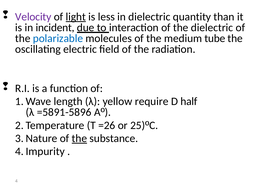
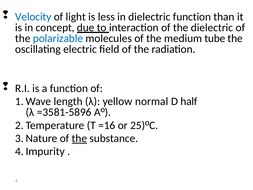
Velocity colour: purple -> blue
light underline: present -> none
dielectric quantity: quantity -> function
incident: incident -> concept
require: require -> normal
=5891-5896: =5891-5896 -> =3581-5896
=26: =26 -> =16
